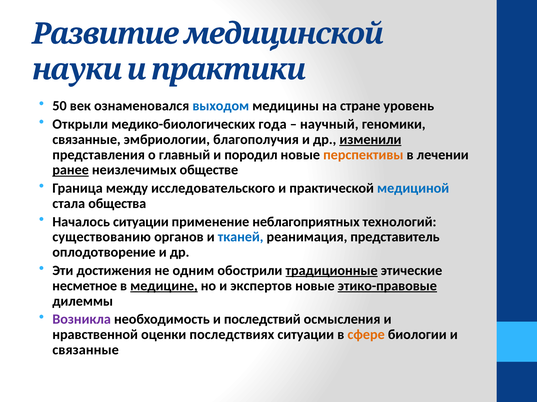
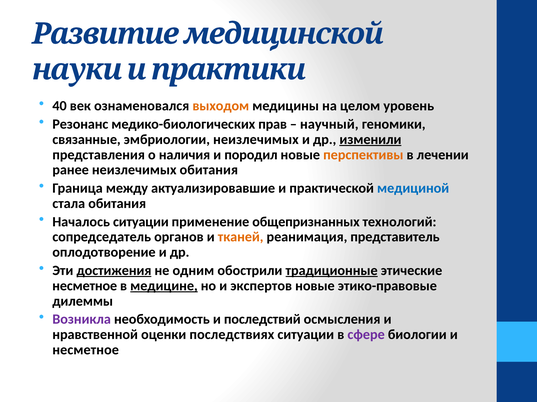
50: 50 -> 40
выходом colour: blue -> orange
стране: стране -> целом
Открыли: Открыли -> Резонанс
года: года -> прав
эмбриологии благополучия: благополучия -> неизлечимых
главный: главный -> наличия
ранее underline: present -> none
неизлечимых обществе: обществе -> обитания
исследовательского: исследовательского -> актуализировавшие
стала общества: общества -> обитания
неблагоприятных: неблагоприятных -> общепризнанных
существованию: существованию -> сопредседатель
тканей colour: blue -> orange
достижения underline: none -> present
этико-правовые underline: present -> none
сфере colour: orange -> purple
связанные at (86, 350): связанные -> несметное
